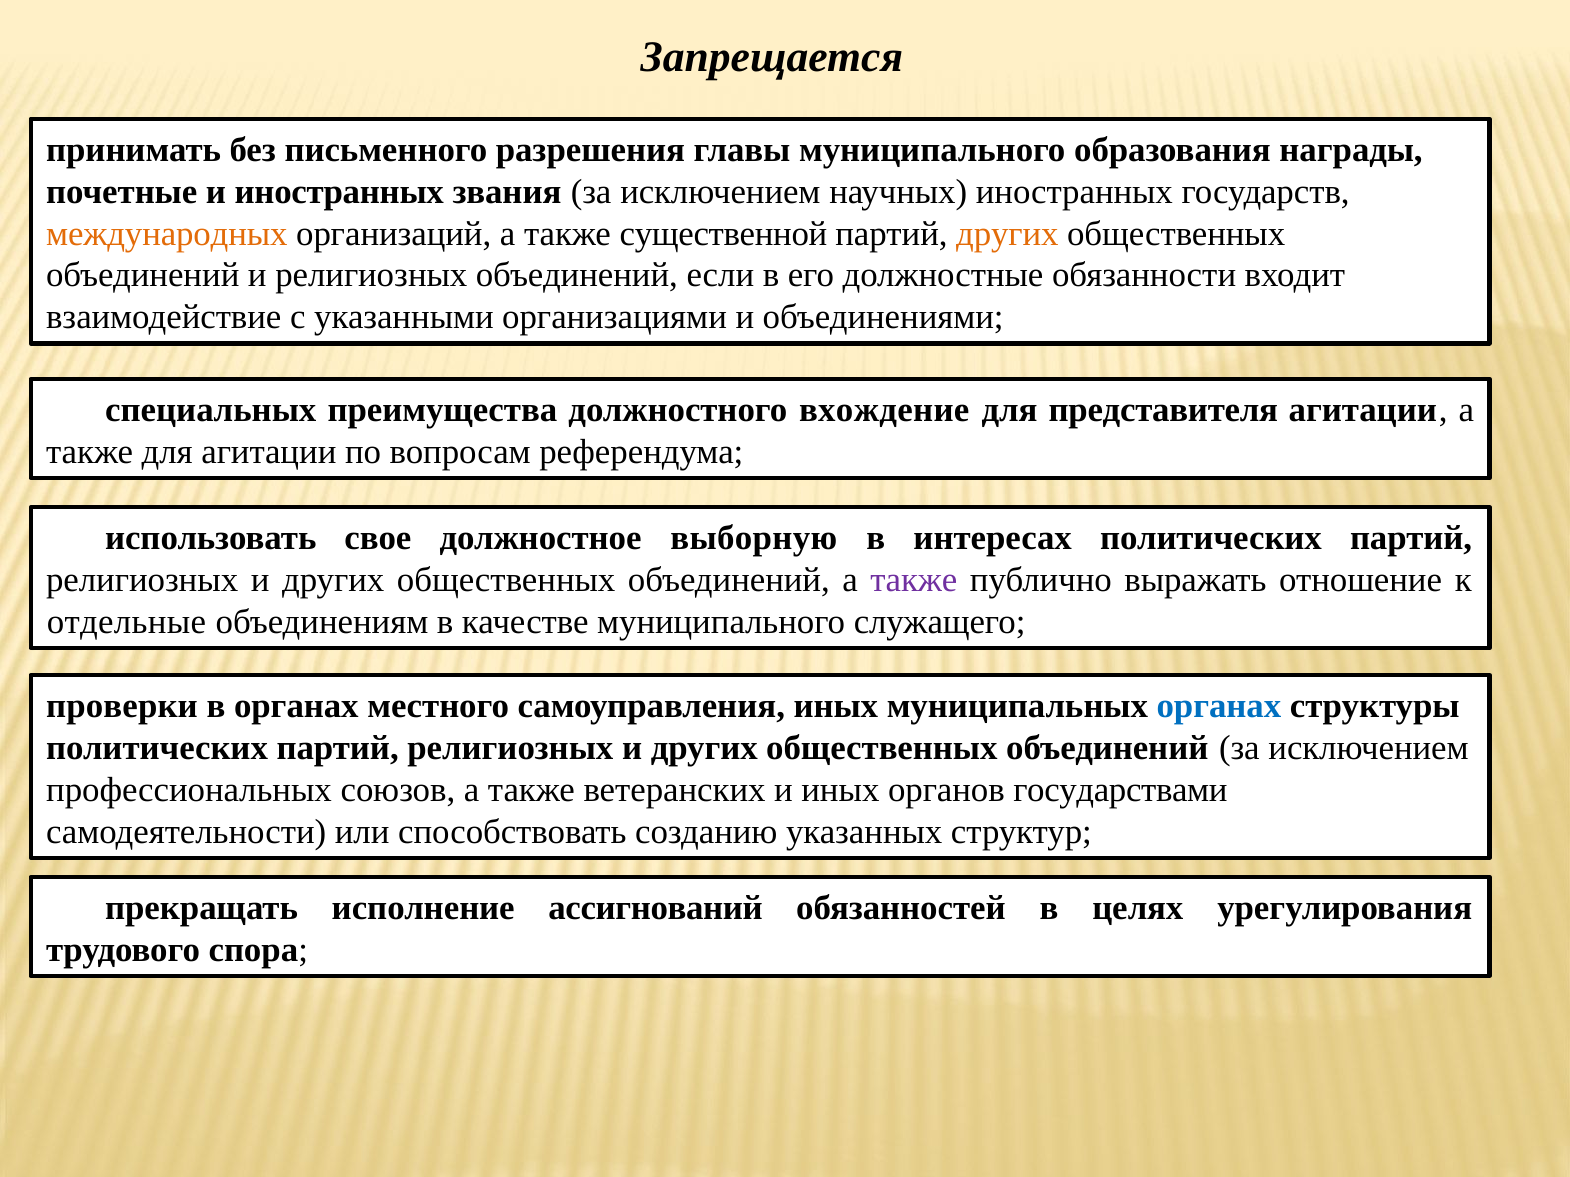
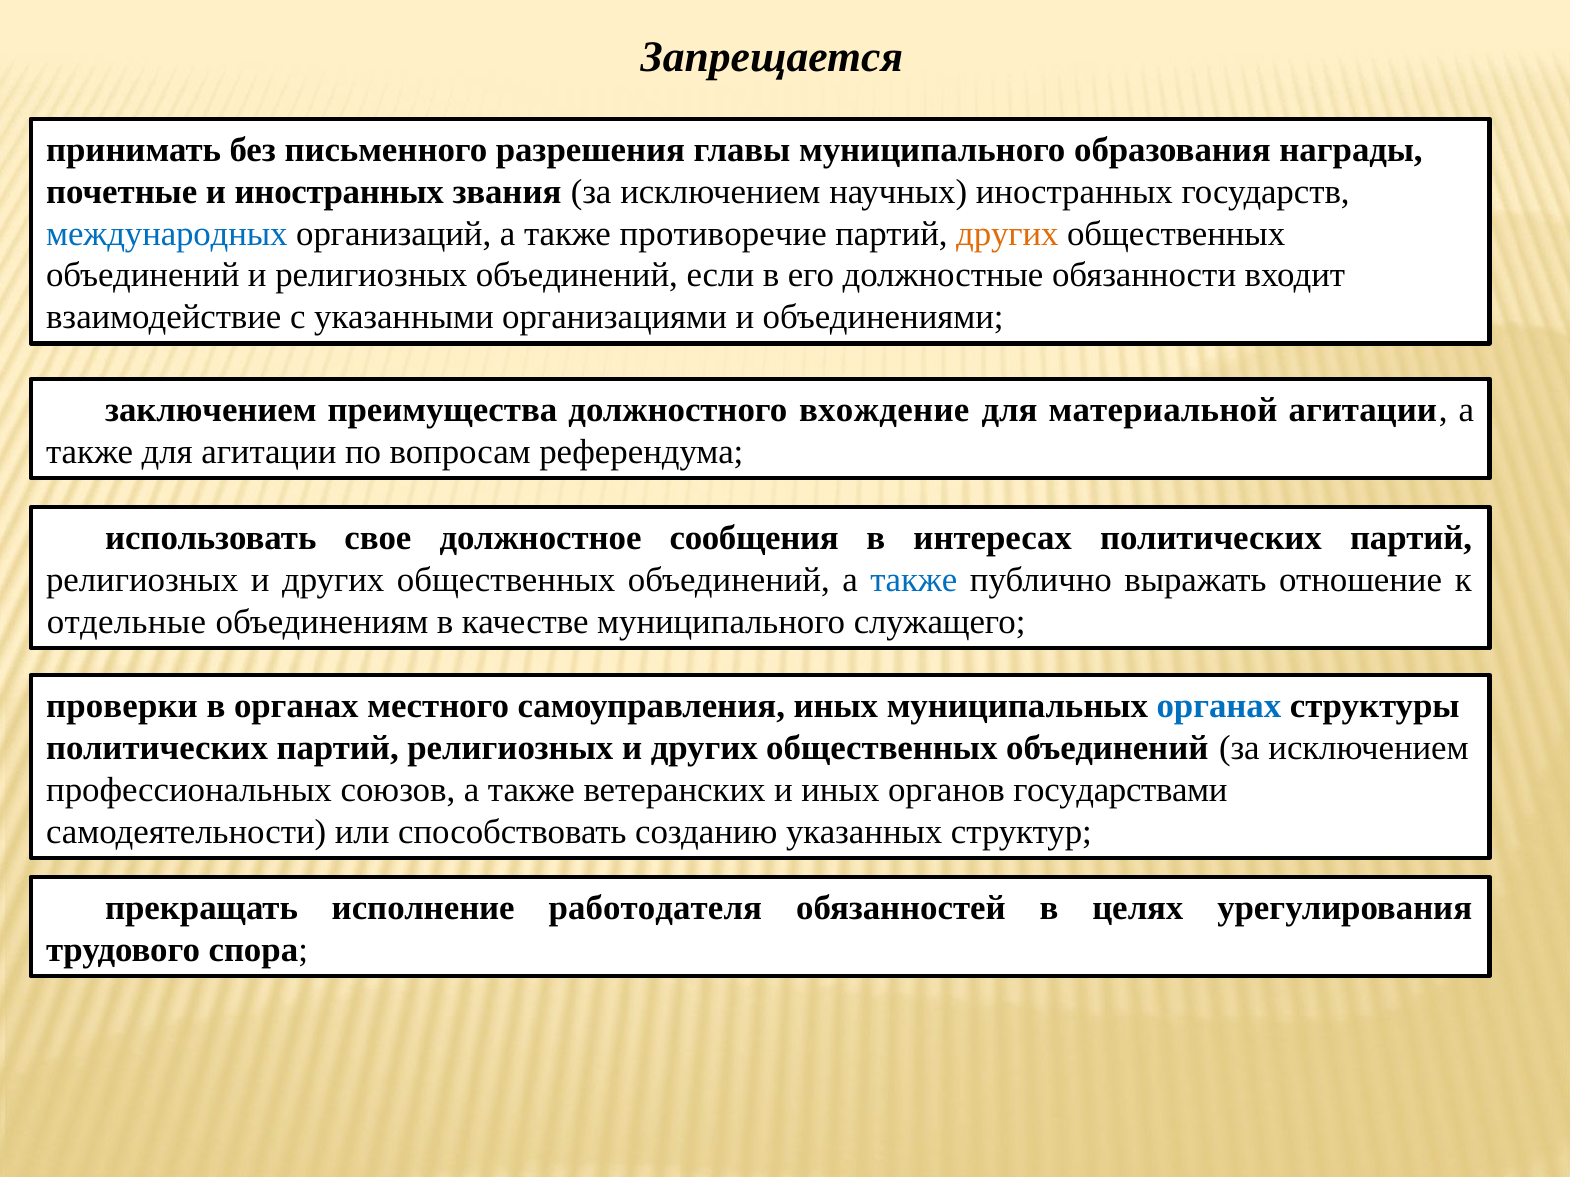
международных colour: orange -> blue
существенной: существенной -> противоречие
специальных: специальных -> заключением
представителя: представителя -> материальной
выборную: выборную -> сообщения
также at (914, 580) colour: purple -> blue
ассигнований: ассигнований -> работодателя
